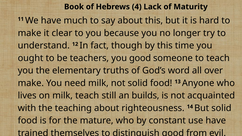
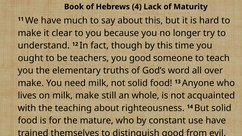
milk teach: teach -> make
builds: builds -> whole
